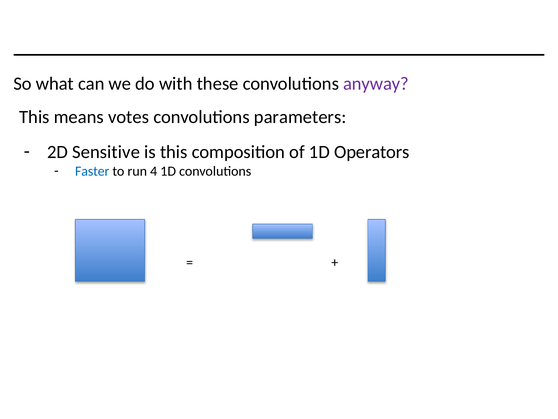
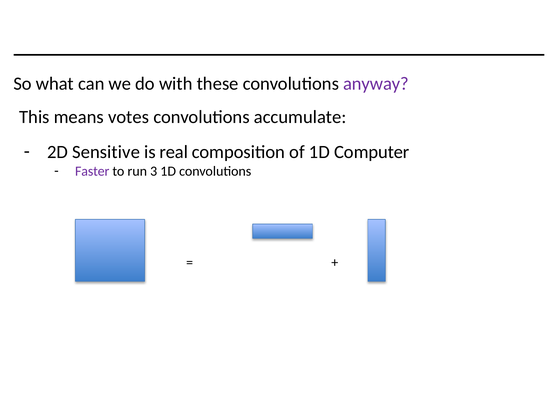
parameters: parameters -> accumulate
is this: this -> real
Operators: Operators -> Computer
Faster colour: blue -> purple
4: 4 -> 3
